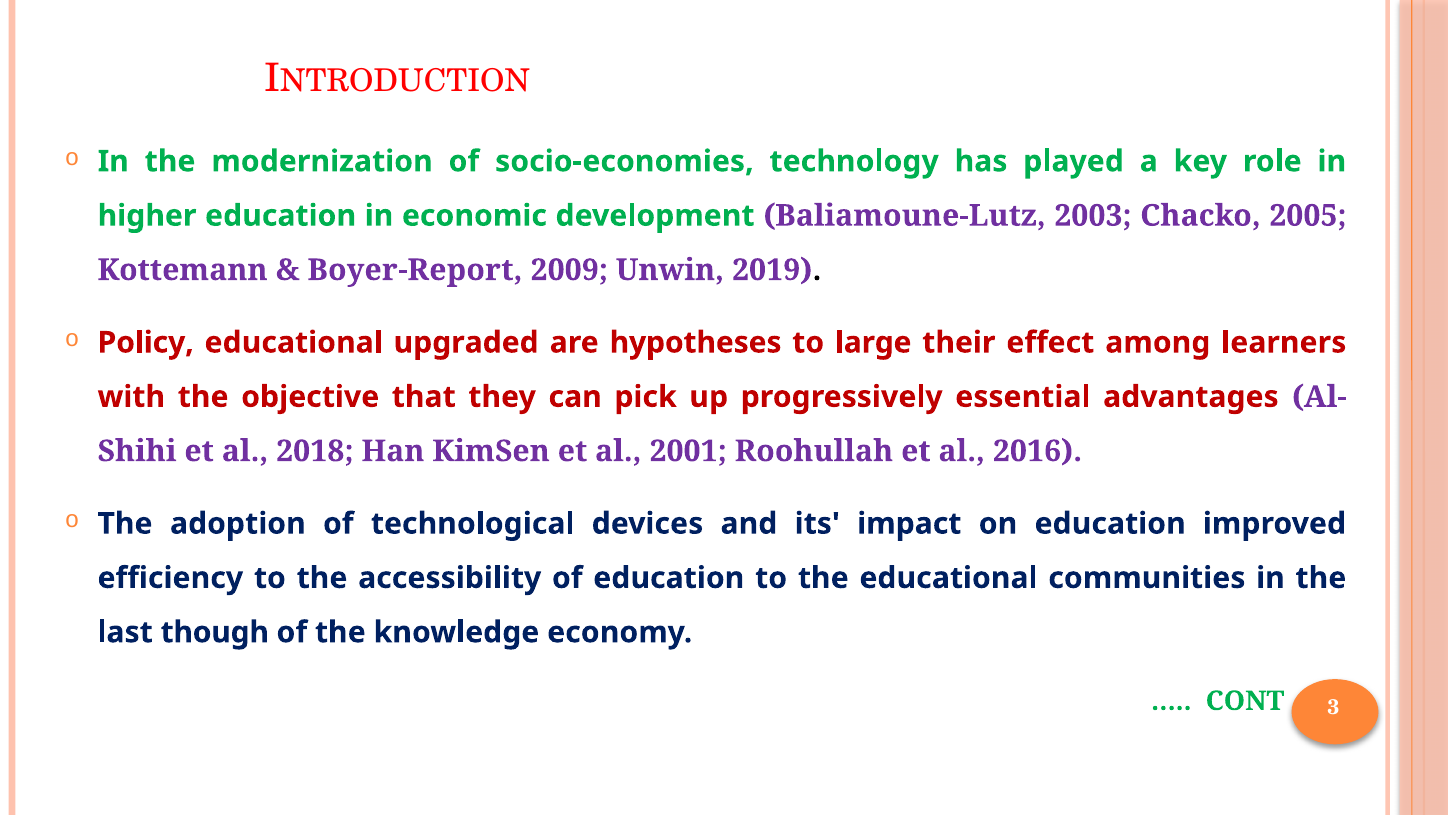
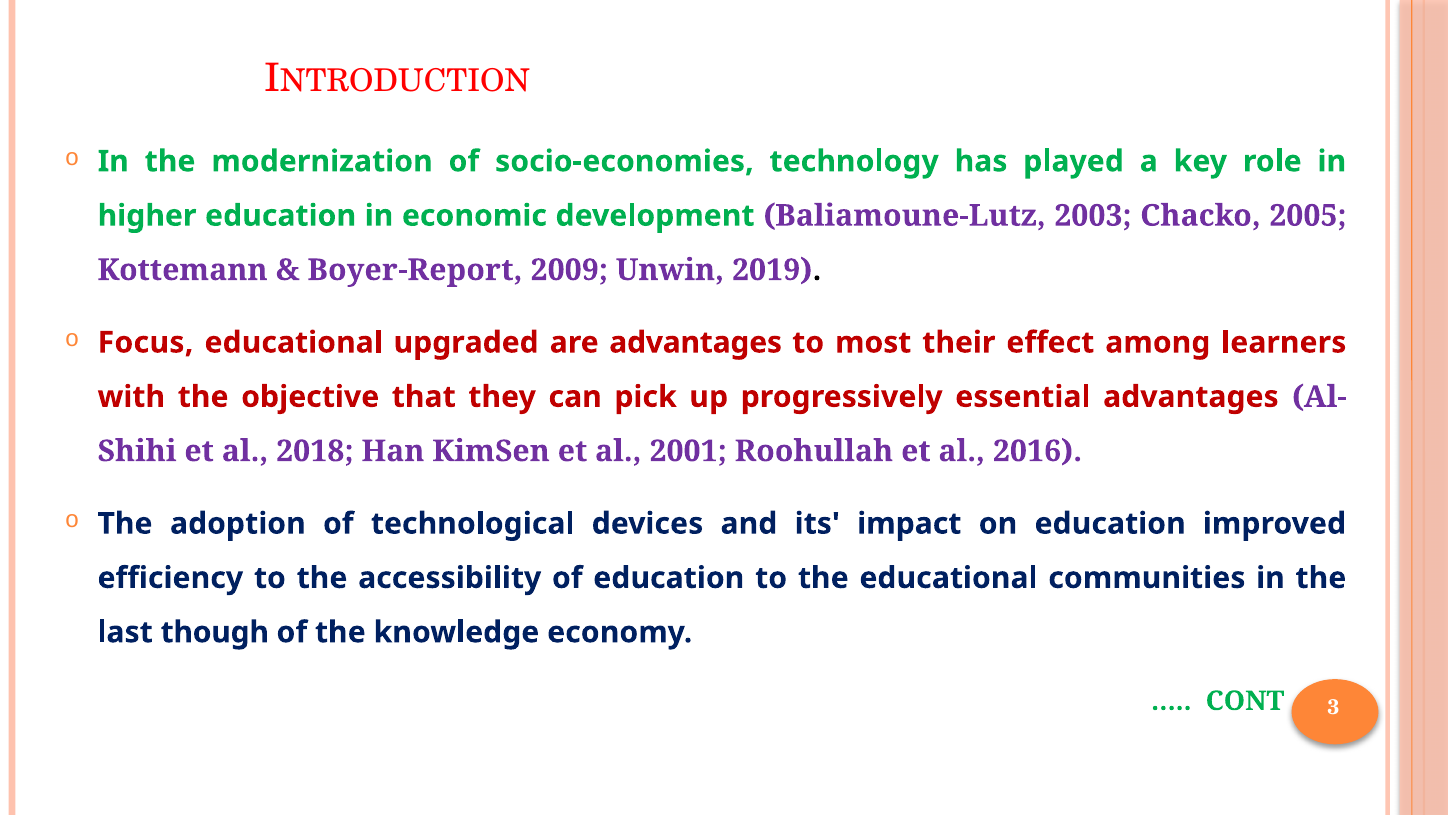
Policy: Policy -> Focus
are hypotheses: hypotheses -> advantages
large: large -> most
